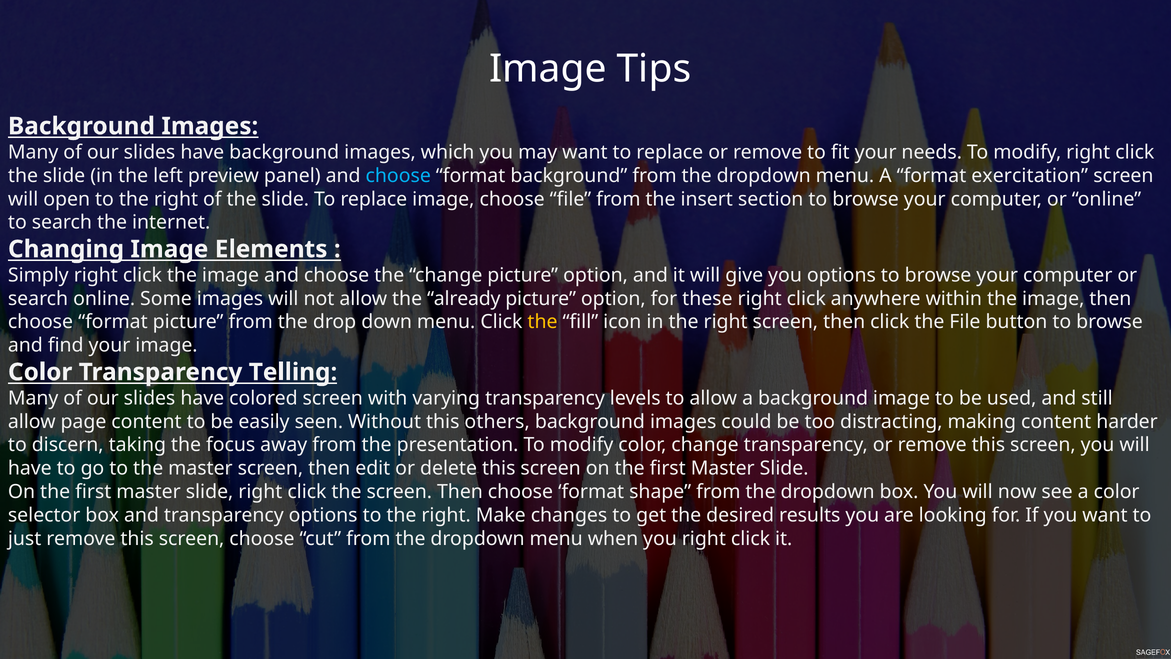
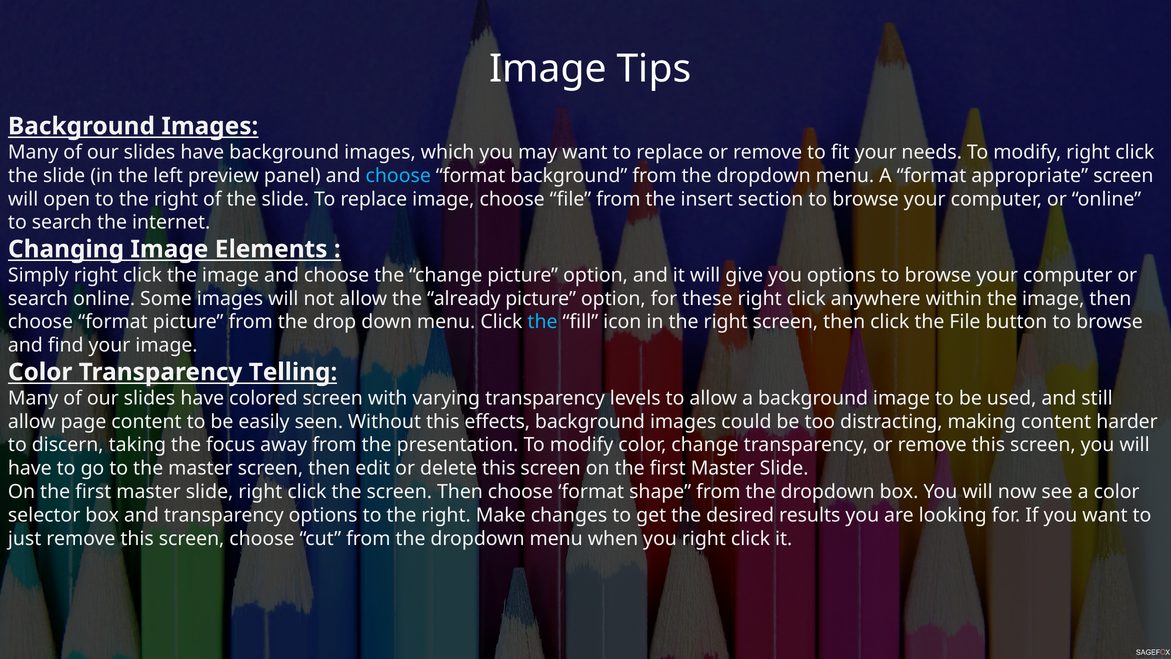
exercitation: exercitation -> appropriate
the at (543, 322) colour: yellow -> light blue
others: others -> effects
